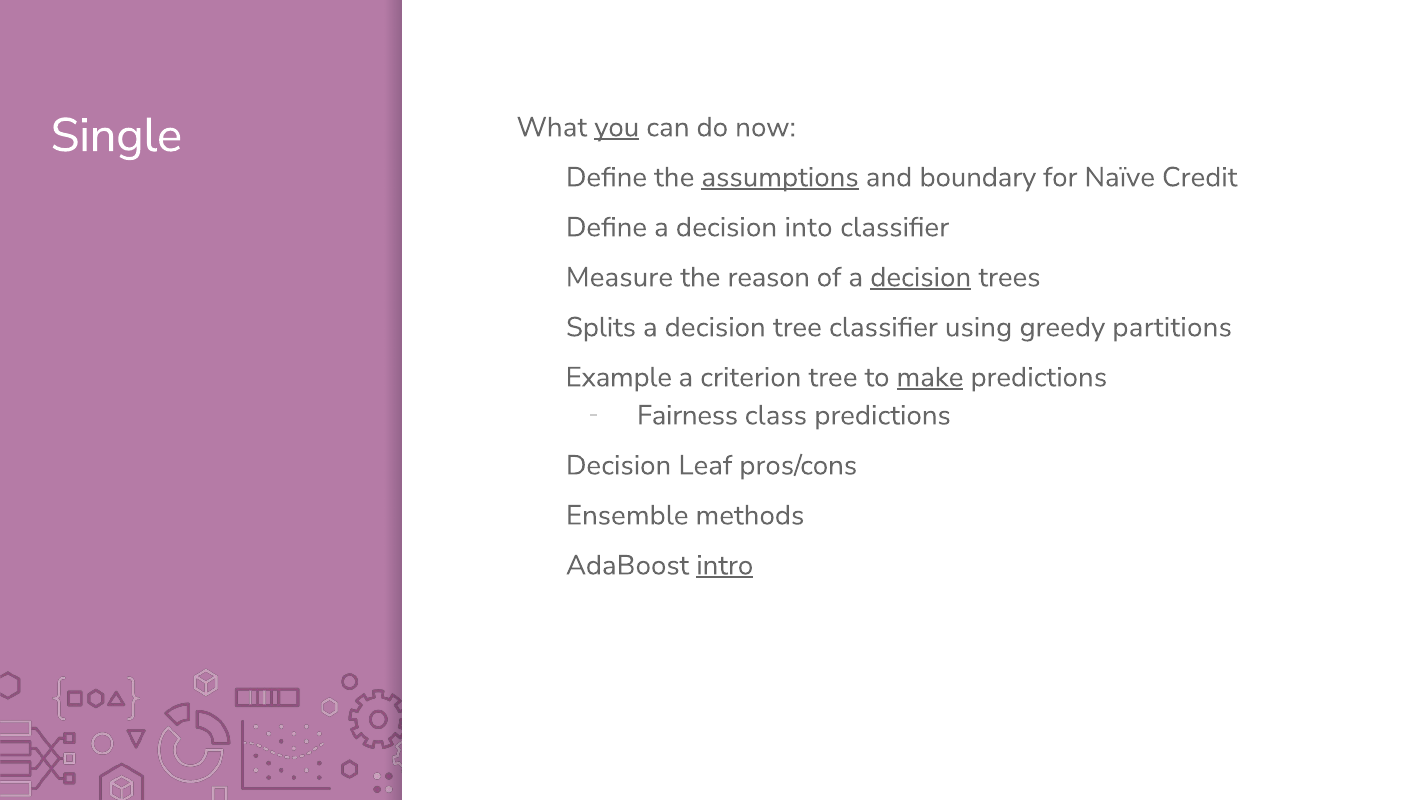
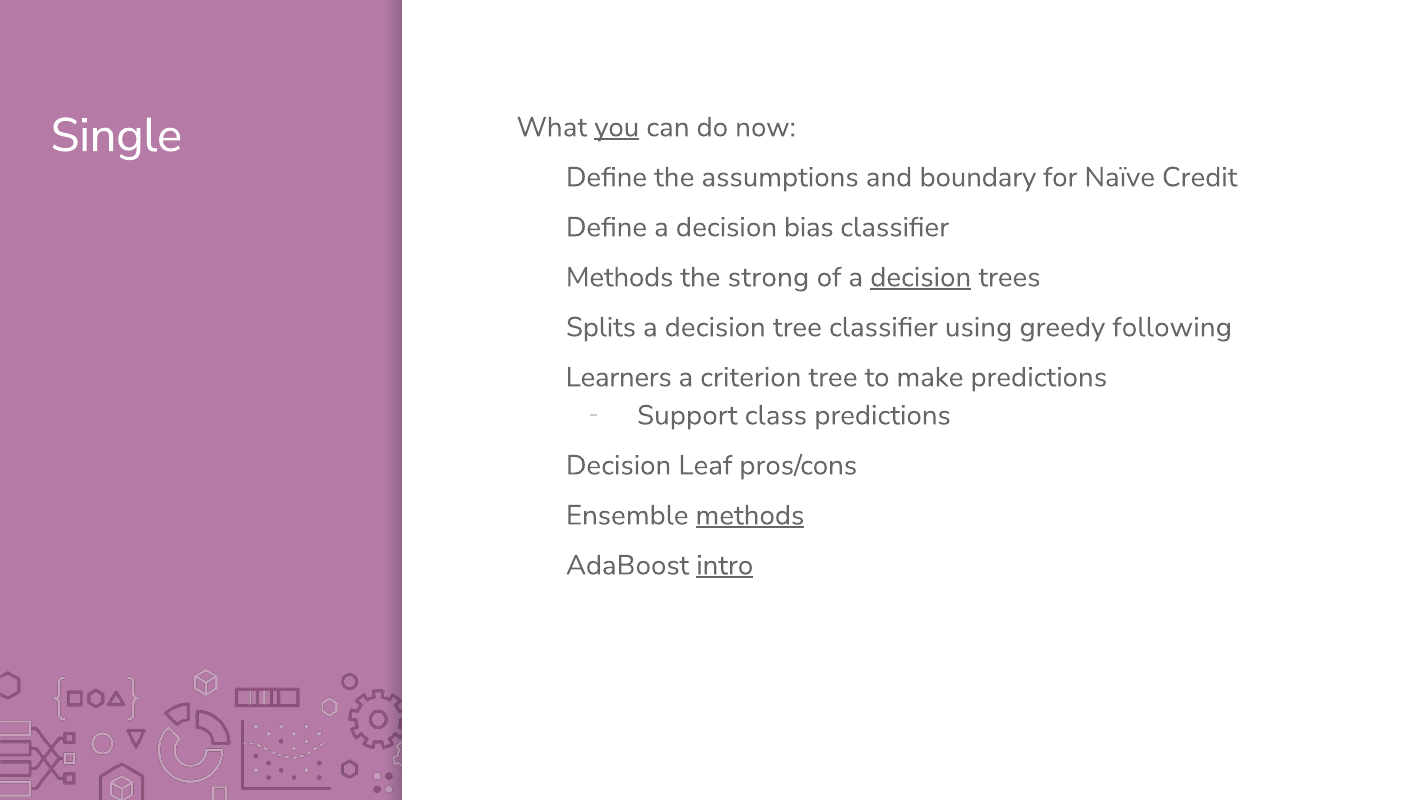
assumptions underline: present -> none
into: into -> bias
Measure at (619, 277): Measure -> Methods
reason: reason -> strong
partitions: partitions -> following
Example: Example -> Learners
make underline: present -> none
Fairness: Fairness -> Support
methods at (750, 515) underline: none -> present
